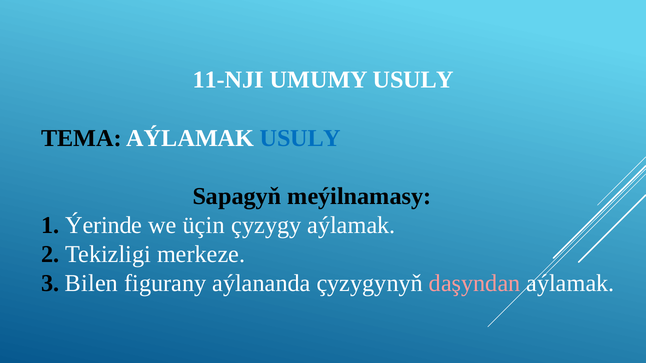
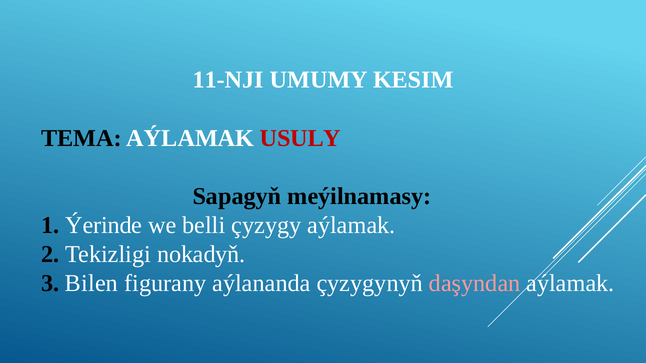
UMUMY USULY: USULY -> KESIM
USULY at (300, 138) colour: blue -> red
üçin: üçin -> belli
merkeze: merkeze -> nokadyň
